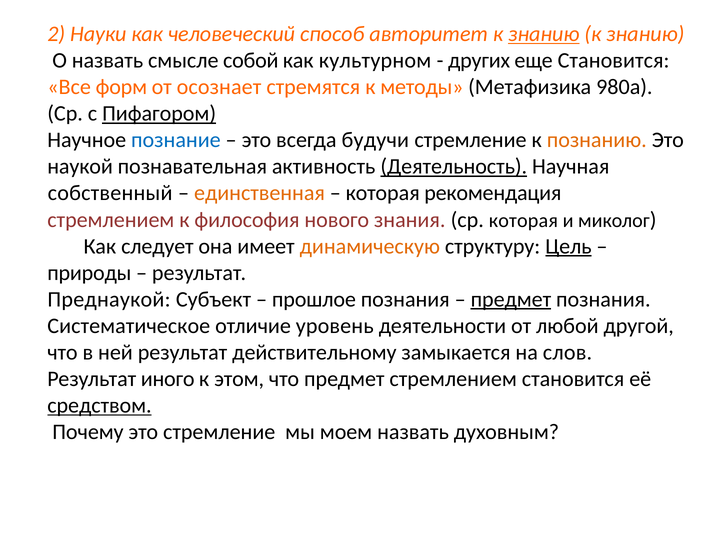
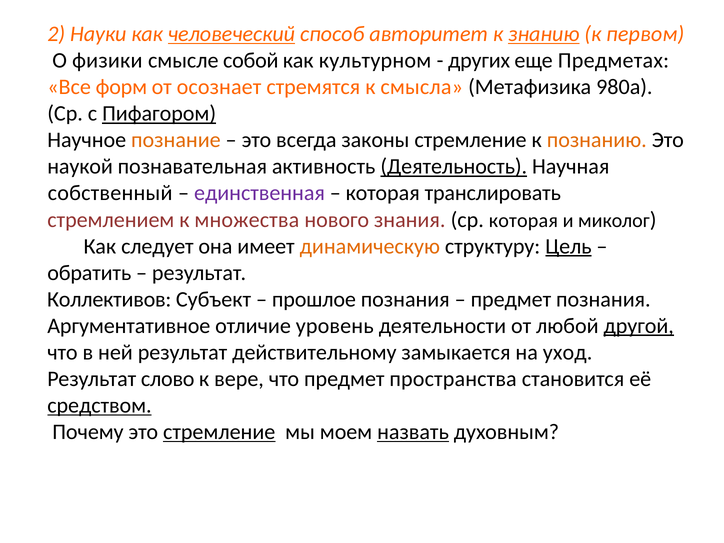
человеческий underline: none -> present
знанию at (645, 34): знанию -> первом
О назвать: назвать -> физики
еще Становится: Становится -> Предметах
методы: методы -> смысла
познание colour: blue -> orange
будучи: будучи -> законы
единственная colour: orange -> purple
рекомендация: рекомендация -> транслировать
философия: философия -> множества
природы: природы -> обратить
Преднаукой: Преднаукой -> Коллективов
предмет at (511, 299) underline: present -> none
Систематическое: Систематическое -> Аргументативное
другой underline: none -> present
слов: слов -> уход
иного: иного -> слово
этом: этом -> вере
предмет стремлением: стремлением -> пространства
стремление at (219, 432) underline: none -> present
назвать at (413, 432) underline: none -> present
